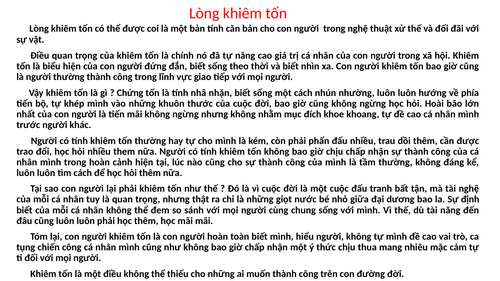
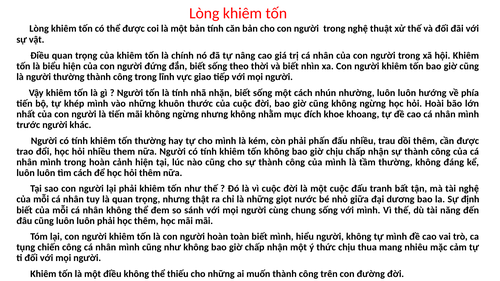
Chứng at (130, 93): Chứng -> Người
